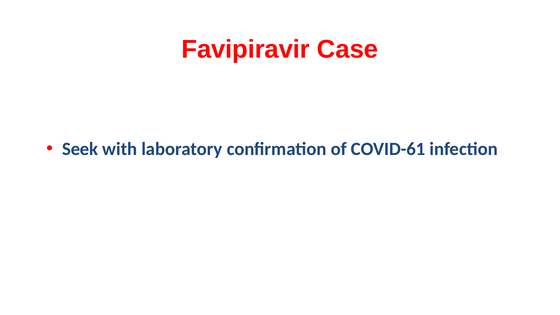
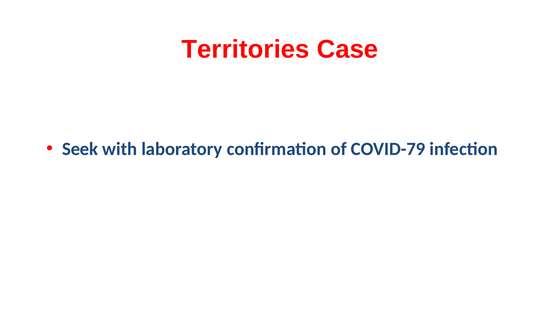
Favipiravir: Favipiravir -> Territories
COVID-61: COVID-61 -> COVID-79
